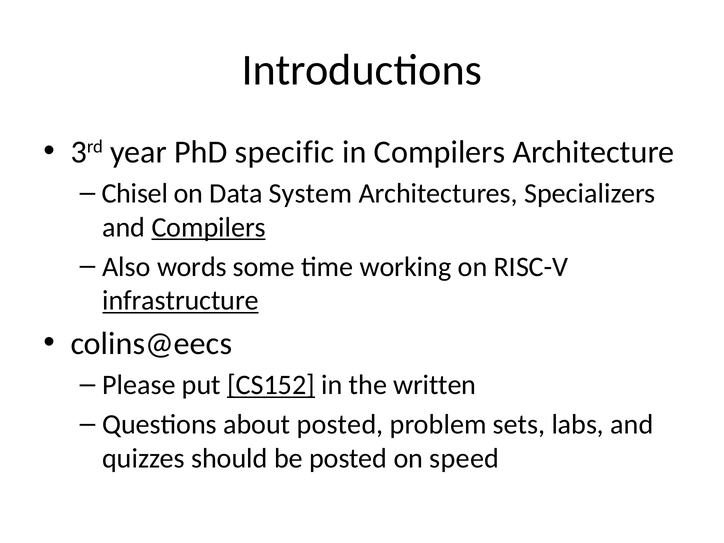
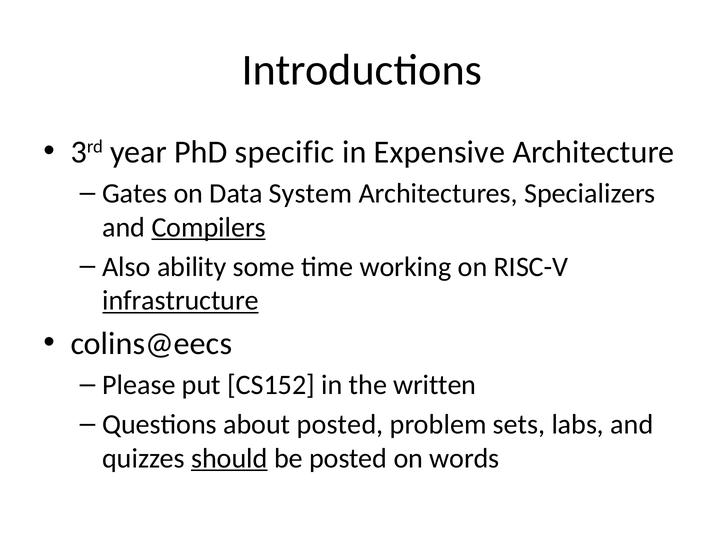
in Compilers: Compilers -> Expensive
Chisel: Chisel -> Gates
words: words -> ability
CS152 underline: present -> none
should underline: none -> present
speed: speed -> words
